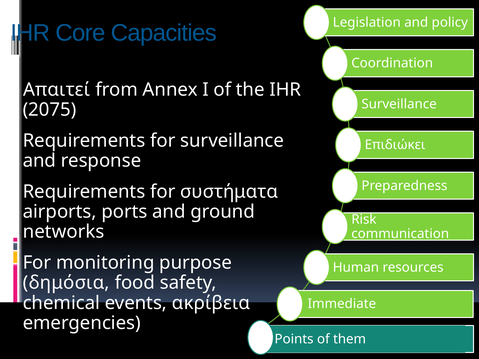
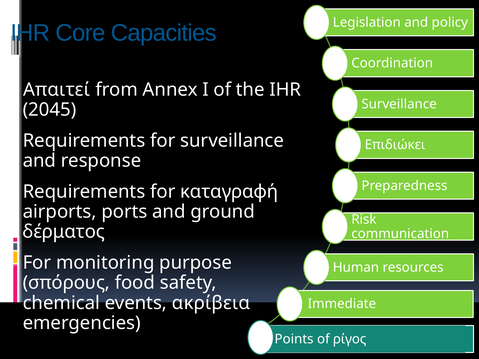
2075: 2075 -> 2045
συστήματα: συστήματα -> καταγραφή
networks: networks -> δέρματος
δημόσια: δημόσια -> σπόρους
them: them -> ρίγος
